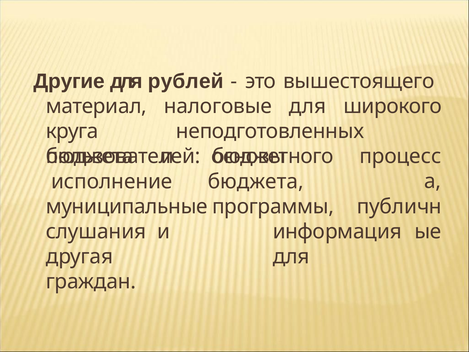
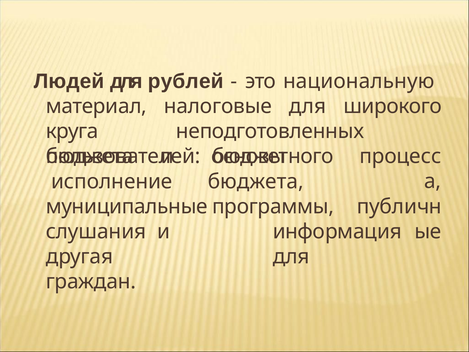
Другие: Другие -> Людей
вышестоящего: вышестоящего -> национальную
